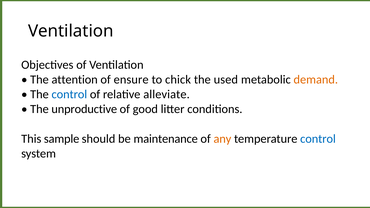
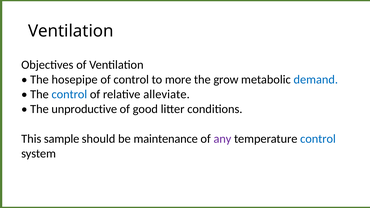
attention: attention -> hosepipe
of ensure: ensure -> control
chick: chick -> more
used: used -> grow
demand colour: orange -> blue
any colour: orange -> purple
